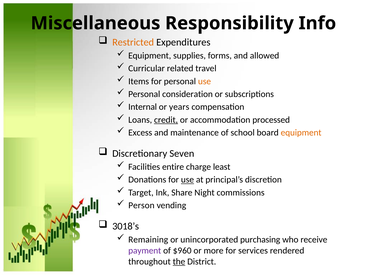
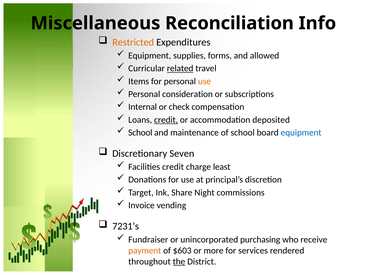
Responsibility: Responsibility -> Reconciliation
related underline: none -> present
years: years -> check
processed: processed -> deposited
Excess at (140, 133): Excess -> School
equipment at (301, 133) colour: orange -> blue
Facilities entire: entire -> credit
use at (187, 180) underline: present -> none
Person: Person -> Invoice
3018’s: 3018’s -> 7231’s
Remaining: Remaining -> Fundraiser
payment colour: purple -> orange
$960: $960 -> $603
